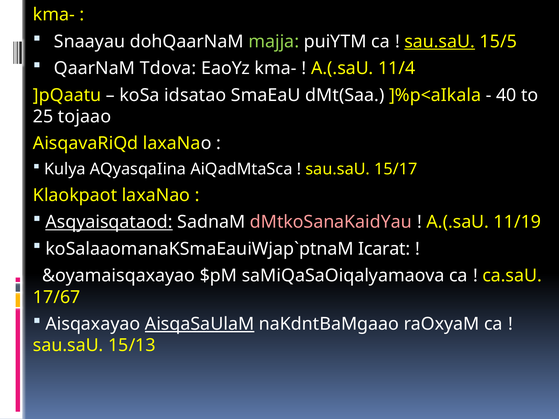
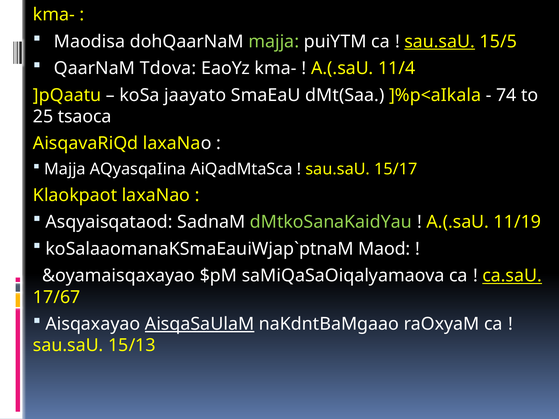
Snaayau: Snaayau -> Maodisa
idsatao: idsatao -> jaayato
40: 40 -> 74
tojaao: tojaao -> tsaoca
Kulya at (65, 169): Kulya -> Majja
Asqyaisqataod underline: present -> none
dMtkoSanaKaidYau colour: pink -> light green
Icarat: Icarat -> Maod
ca.saU underline: none -> present
